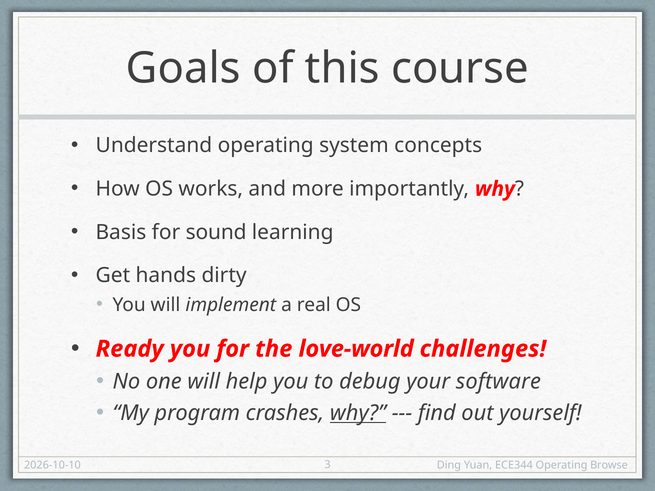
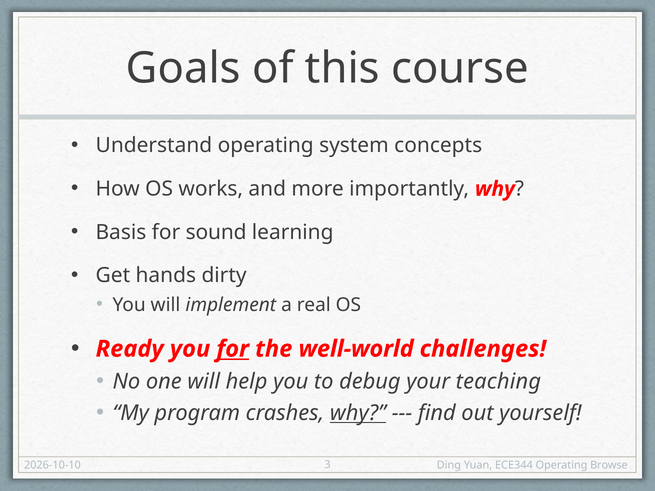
for at (233, 349) underline: none -> present
love-world: love-world -> well-world
software: software -> teaching
